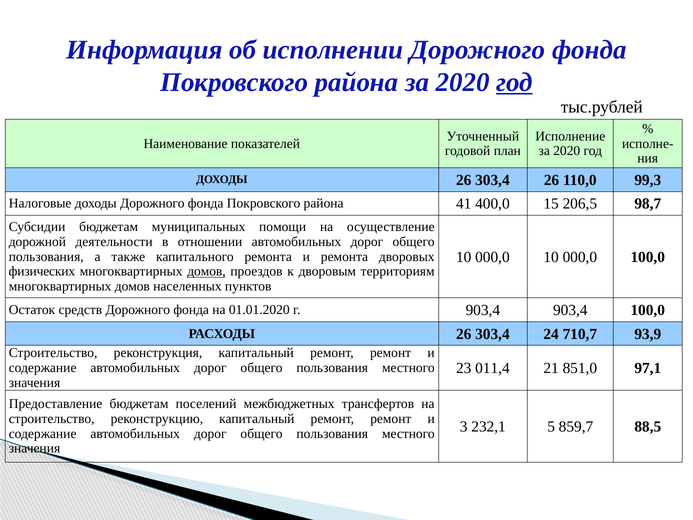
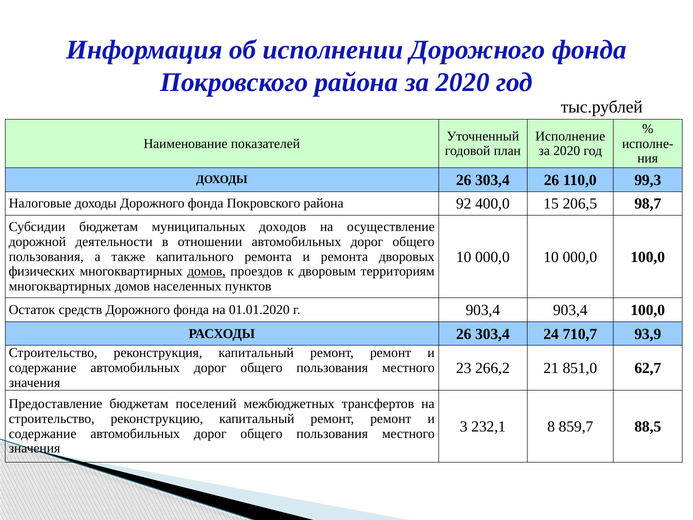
год at (515, 82) underline: present -> none
41: 41 -> 92
помощи: помощи -> доходов
011,4: 011,4 -> 266,2
97,1: 97,1 -> 62,7
5: 5 -> 8
